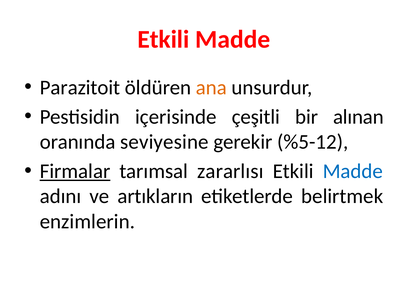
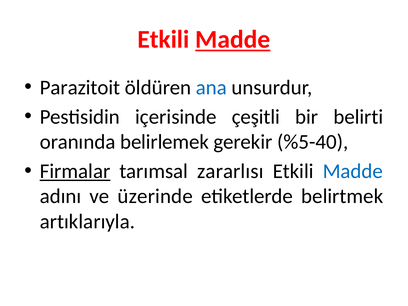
Madde at (233, 40) underline: none -> present
ana colour: orange -> blue
alınan: alınan -> belirti
seviyesine: seviyesine -> belirlemek
%5-12: %5-12 -> %5-40
artıkların: artıkların -> üzerinde
enzimlerin: enzimlerin -> artıklarıyla
